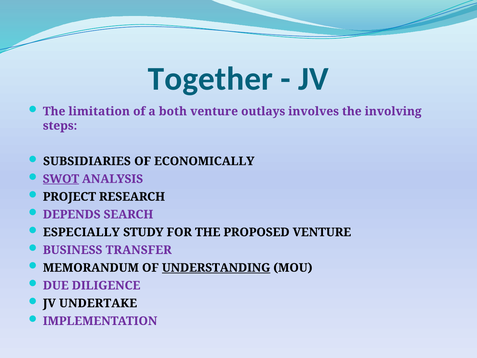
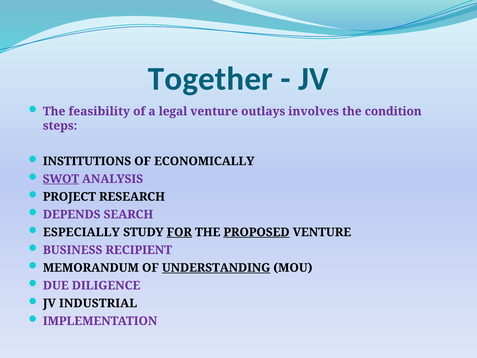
limitation: limitation -> feasibility
both: both -> legal
involving: involving -> condition
SUBSIDIARIES: SUBSIDIARIES -> INSTITUTIONS
FOR underline: none -> present
PROPOSED underline: none -> present
TRANSFER: TRANSFER -> RECIPIENT
UNDERTAKE: UNDERTAKE -> INDUSTRIAL
